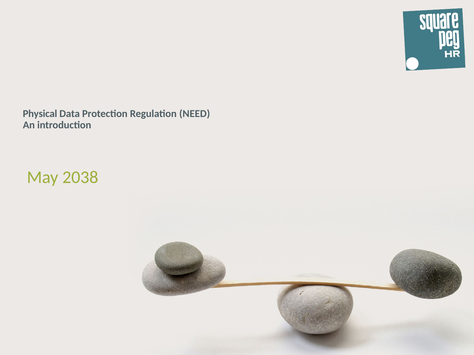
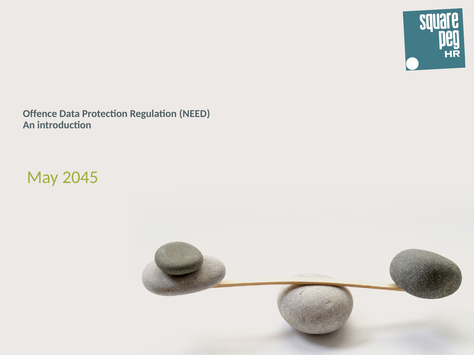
Physical: Physical -> Offence
2038: 2038 -> 2045
